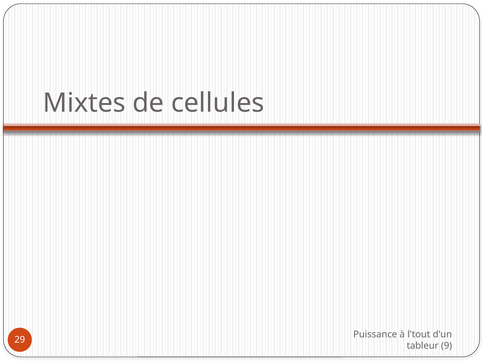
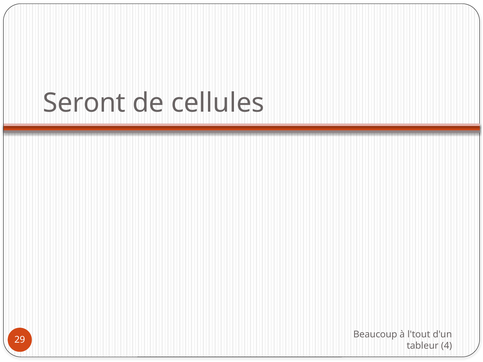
Mixtes: Mixtes -> Seront
Puissance: Puissance -> Beaucoup
9: 9 -> 4
